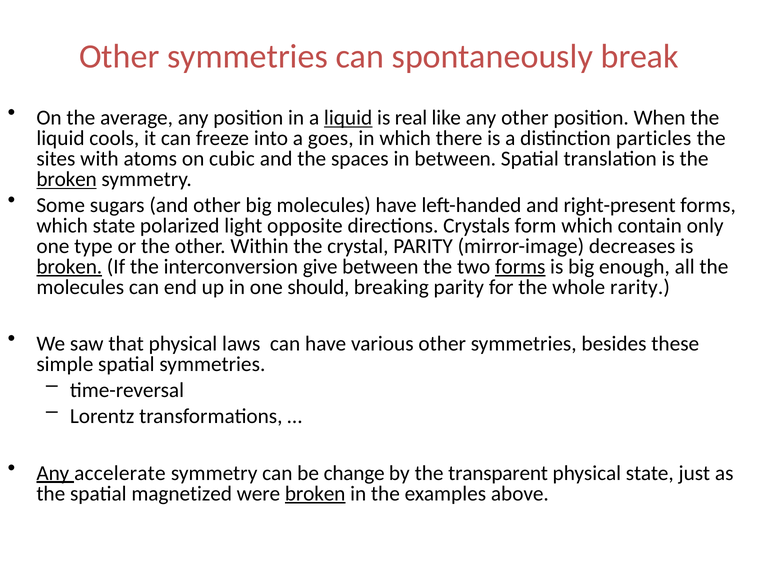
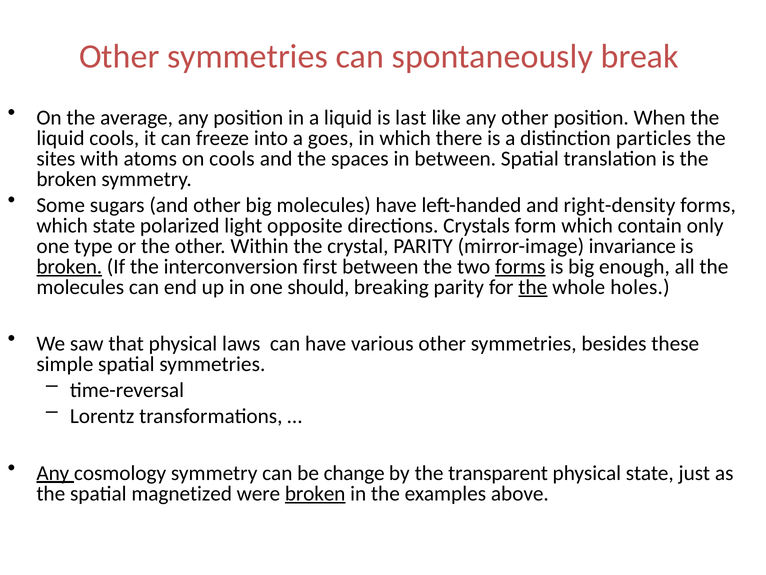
liquid at (348, 118) underline: present -> none
real: real -> last
on cubic: cubic -> cools
broken at (67, 179) underline: present -> none
right-present: right-present -> right-density
decreases: decreases -> invariance
give: give -> first
the at (533, 287) underline: none -> present
rarity: rarity -> holes
accelerate: accelerate -> cosmology
